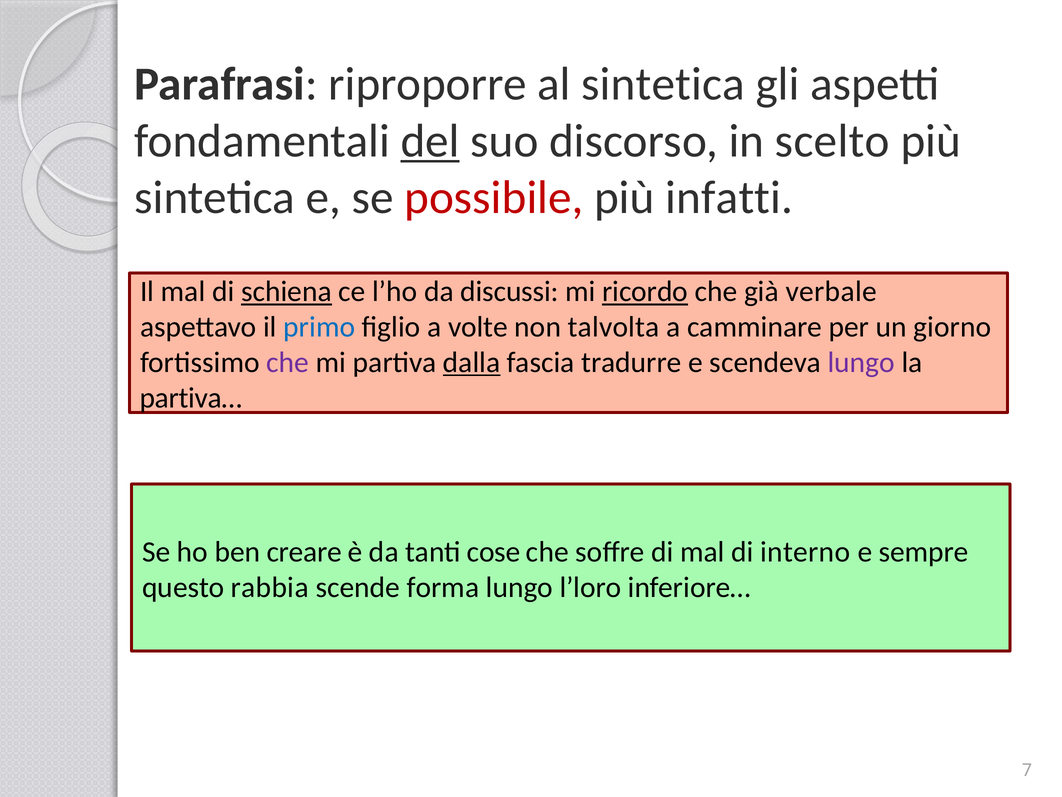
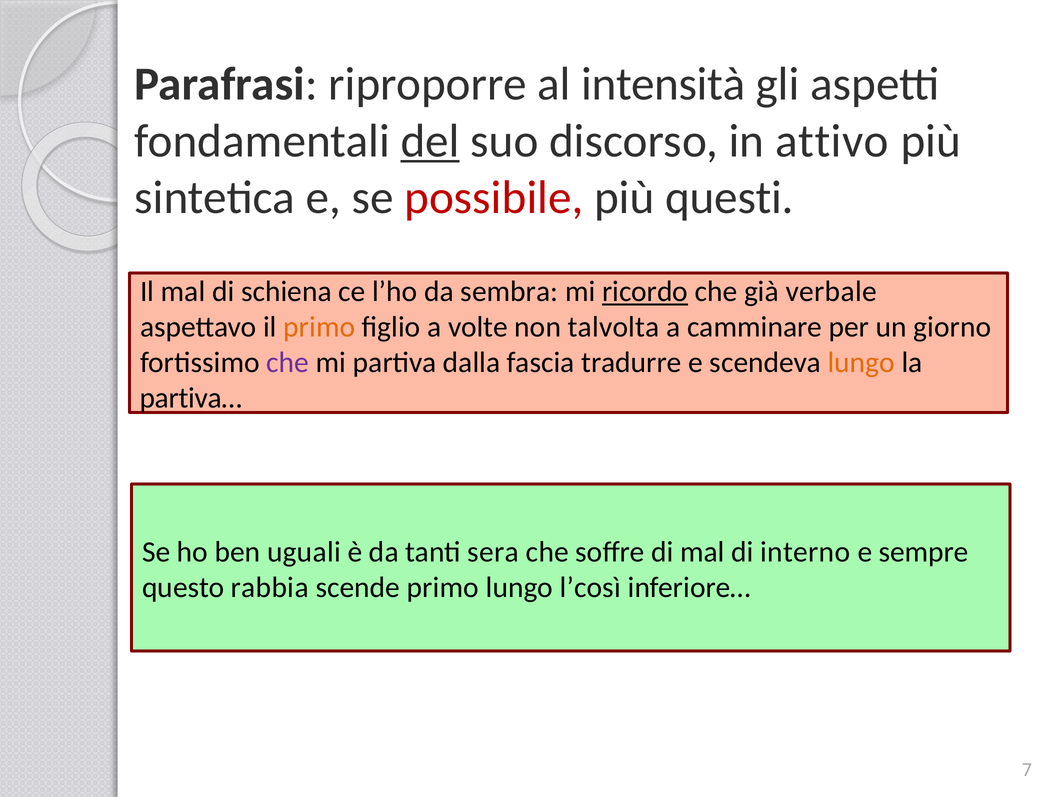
al sintetica: sintetica -> intensità
scelto: scelto -> attivo
infatti: infatti -> questi
schiena underline: present -> none
discussi: discussi -> sembra
primo at (319, 327) colour: blue -> orange
dalla underline: present -> none
lungo at (861, 362) colour: purple -> orange
creare: creare -> uguali
cose: cose -> sera
scende forma: forma -> primo
l’loro: l’loro -> l’così
